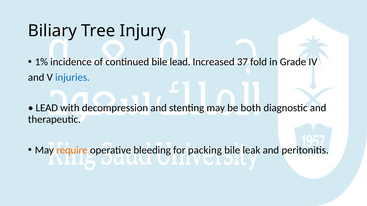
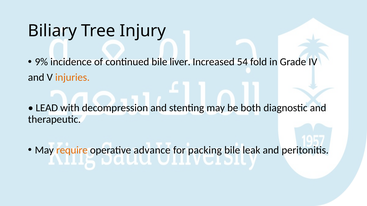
1%: 1% -> 9%
bile lead: lead -> liver
37: 37 -> 54
injuries colour: blue -> orange
bleeding: bleeding -> advance
